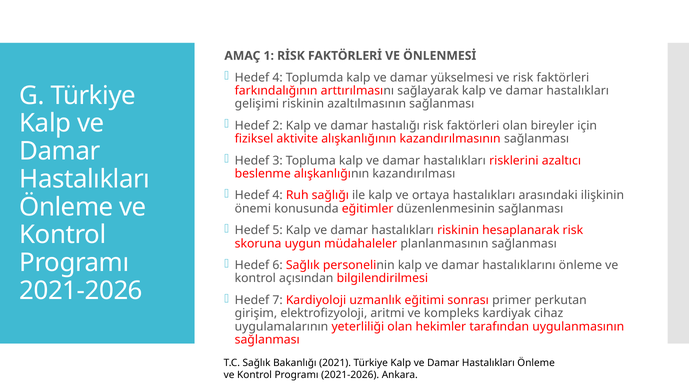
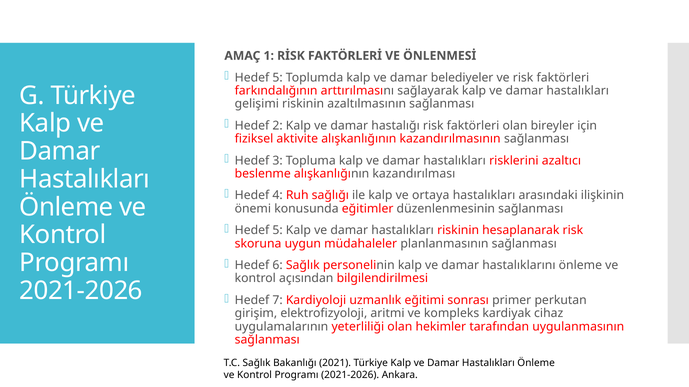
4 at (278, 78): 4 -> 5
yükselmesi: yükselmesi -> belediyeler
